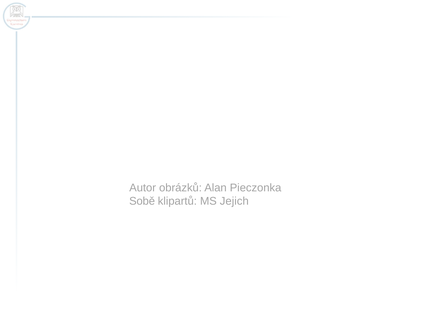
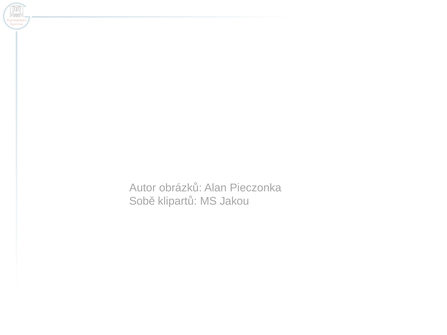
Jejich: Jejich -> Jakou
